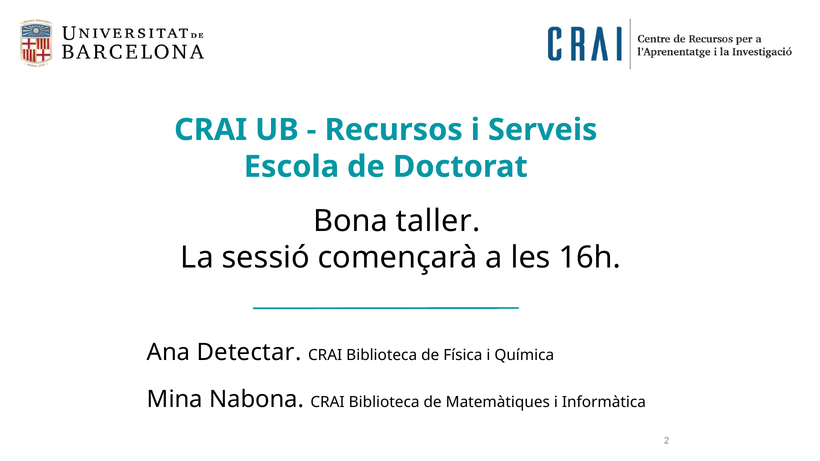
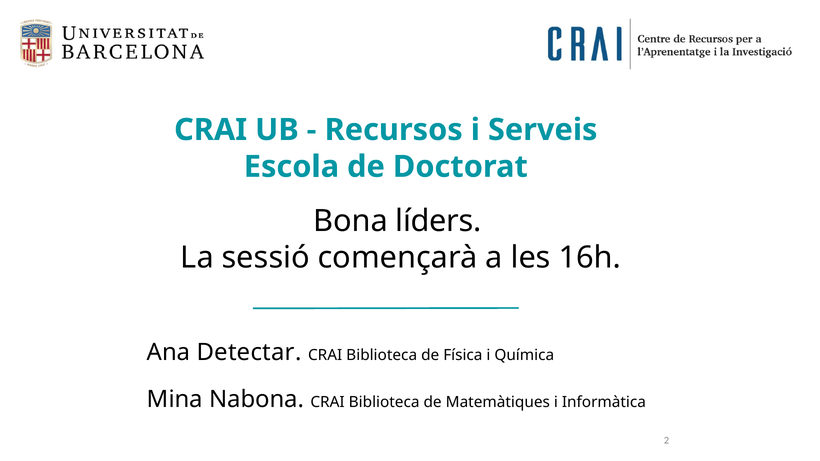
taller: taller -> líders
